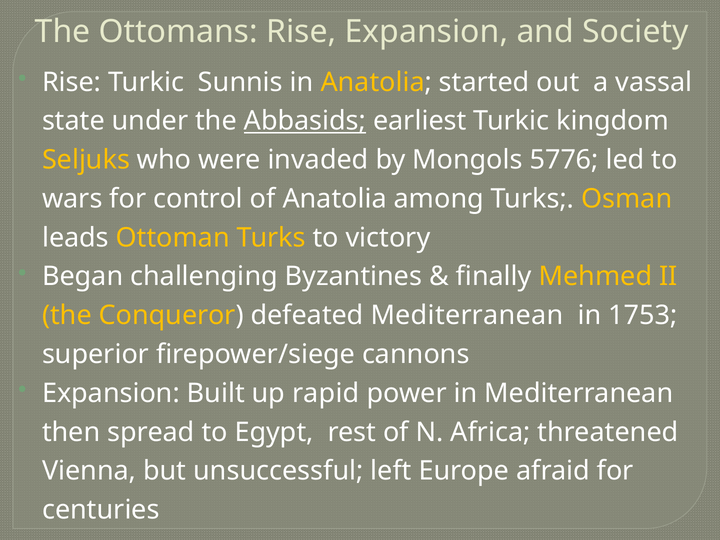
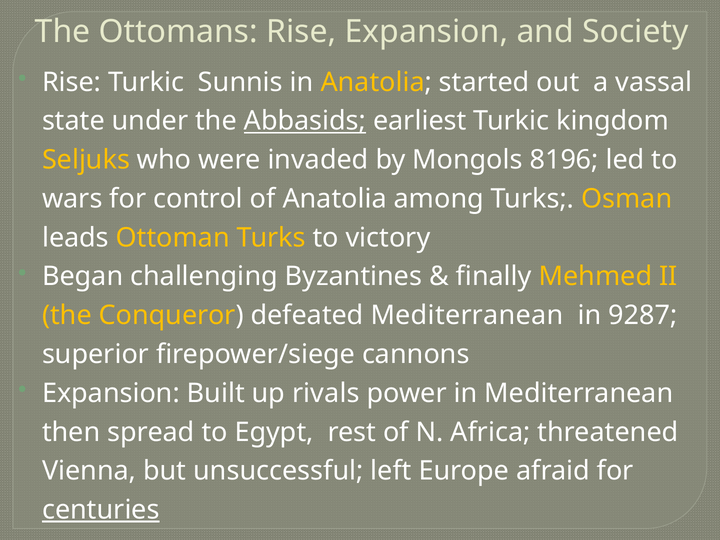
5776: 5776 -> 8196
1753: 1753 -> 9287
rapid: rapid -> rivals
centuries underline: none -> present
